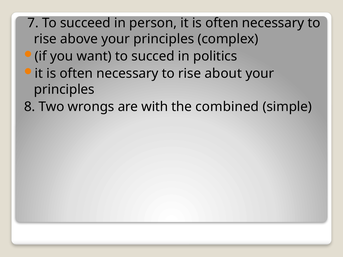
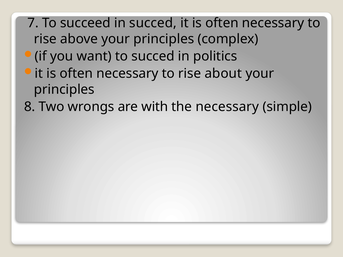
in person: person -> succed
the combined: combined -> necessary
